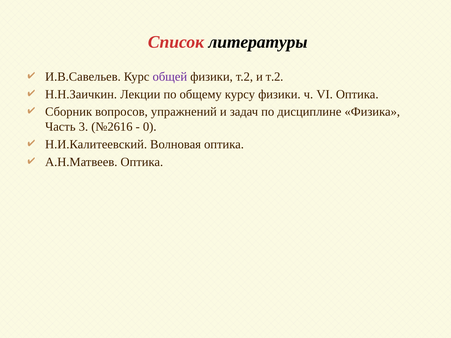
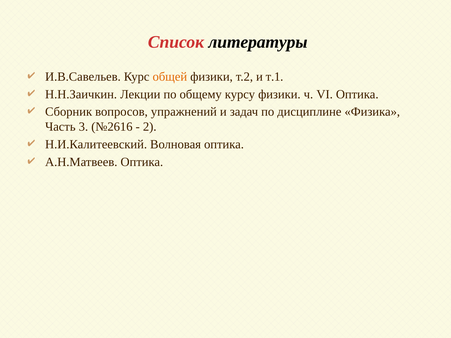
общей colour: purple -> orange
и т.2: т.2 -> т.1
0: 0 -> 2
